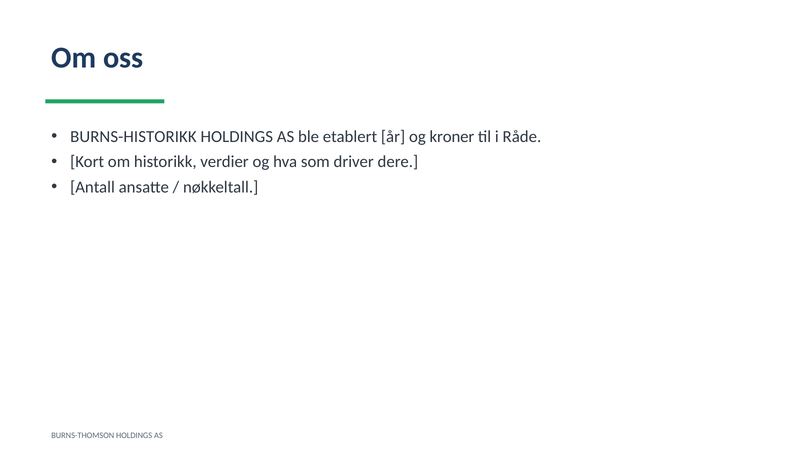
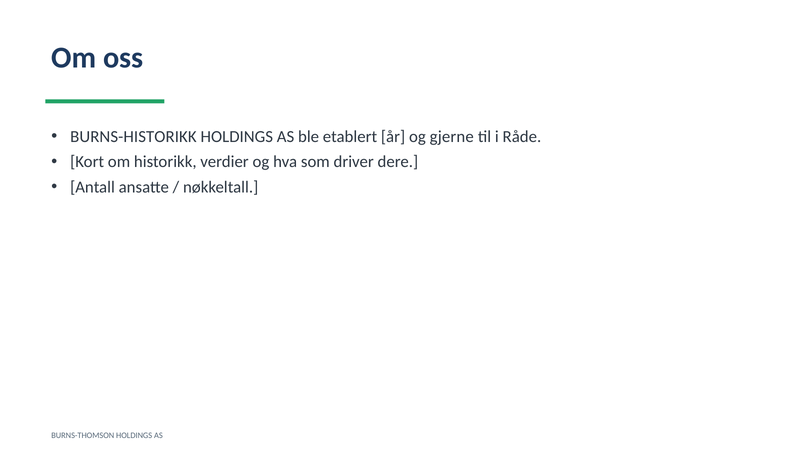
kroner: kroner -> gjerne
